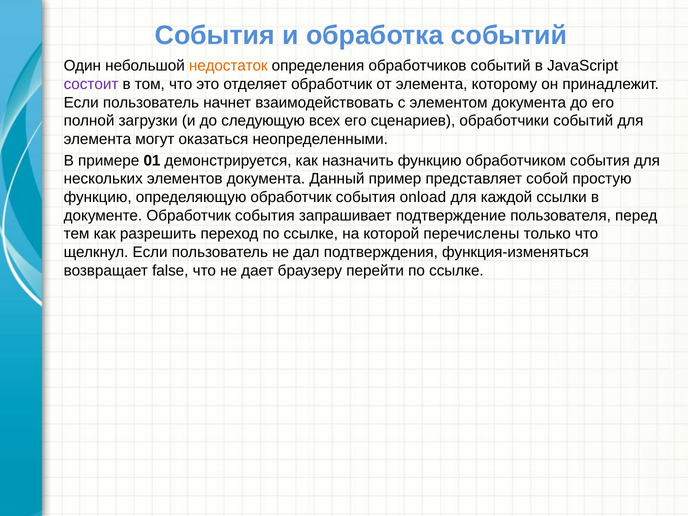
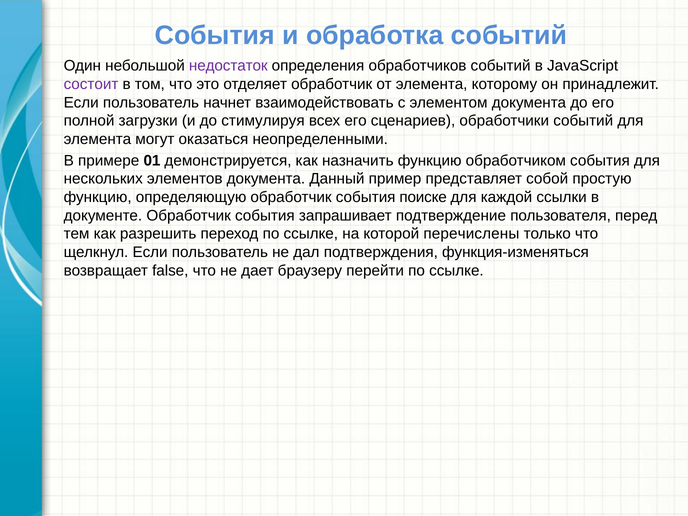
недостаток colour: orange -> purple
следующую: следующую -> стимулируя
onload: onload -> поиске
